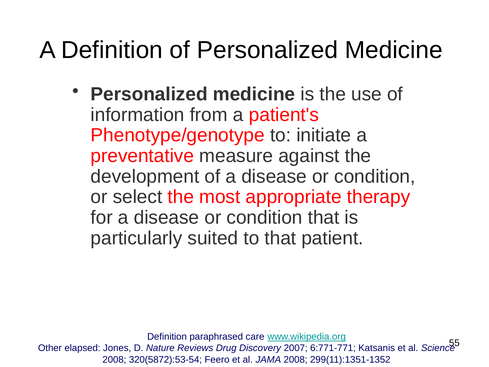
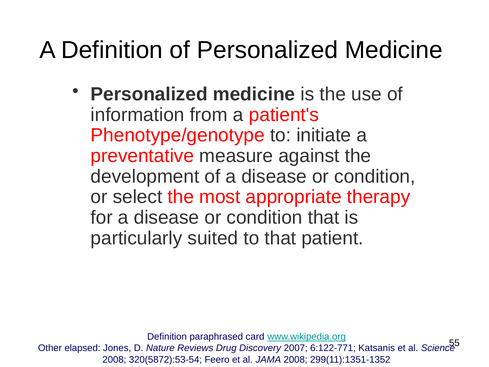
care: care -> card
6:771-771: 6:771-771 -> 6:122-771
